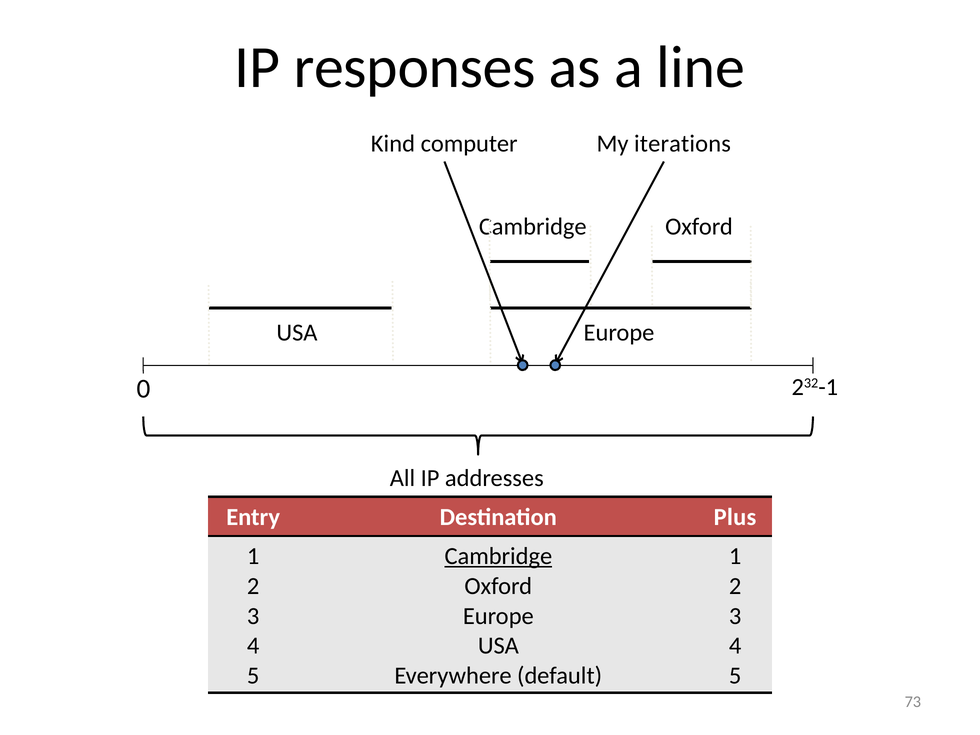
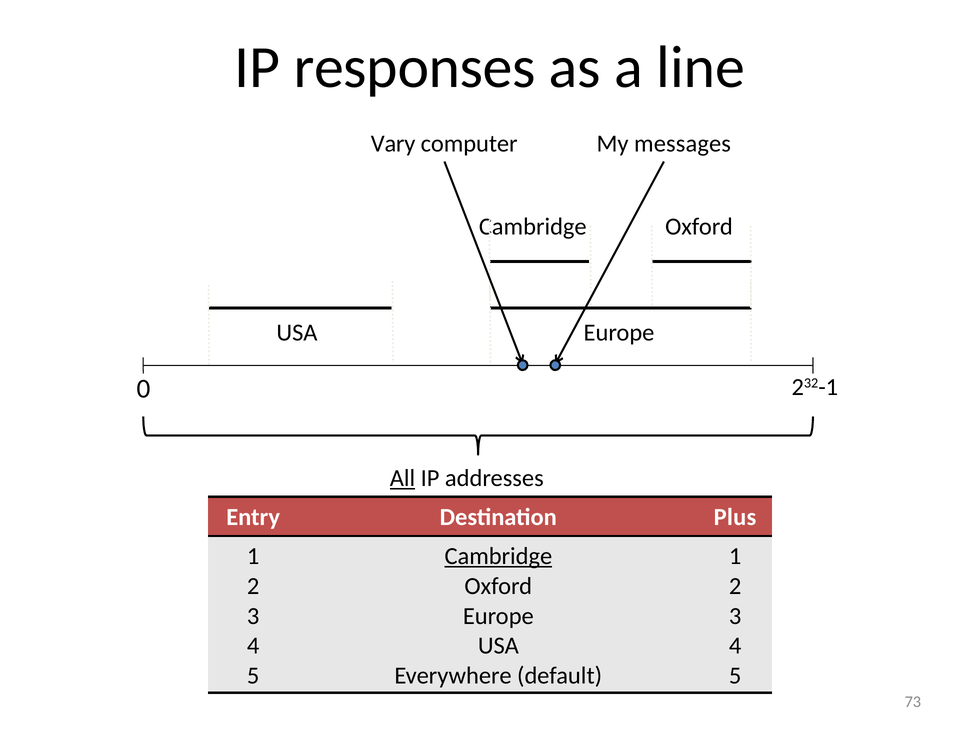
Kind: Kind -> Vary
iterations: iterations -> messages
All underline: none -> present
